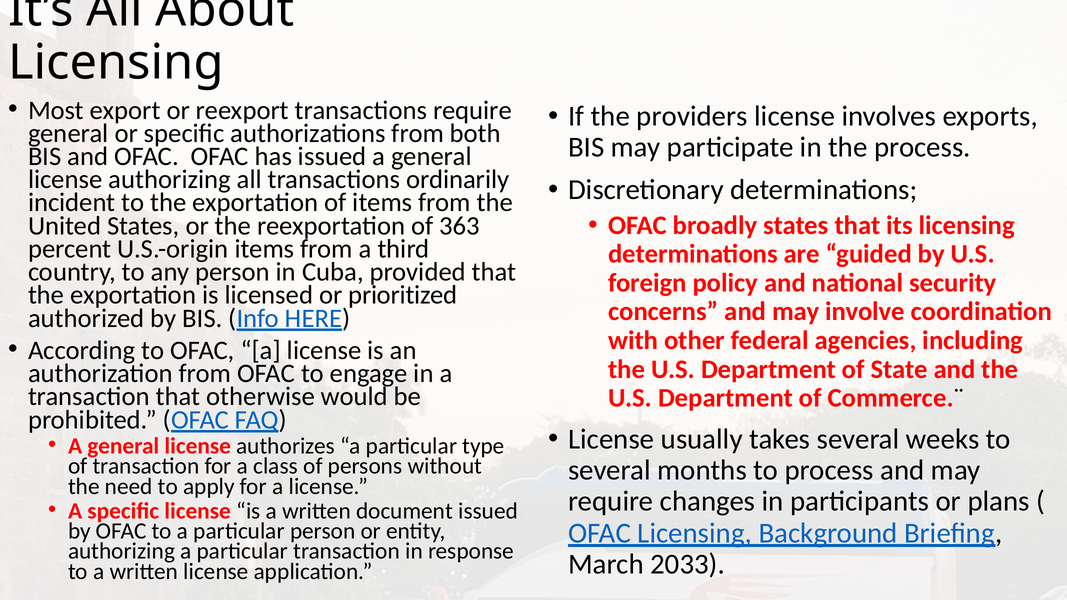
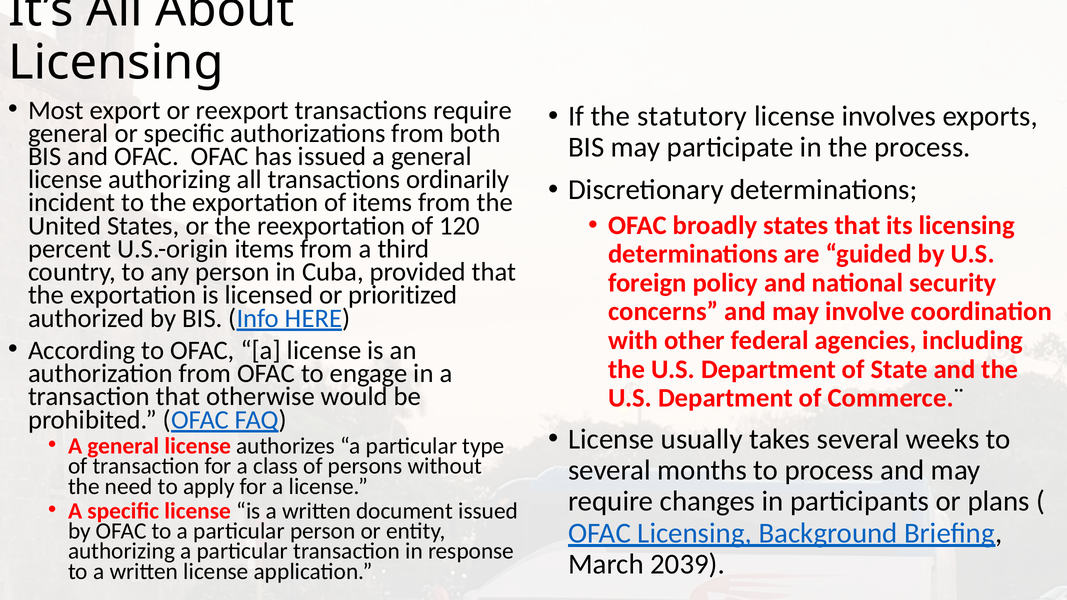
providers: providers -> statutory
363: 363 -> 120
2033: 2033 -> 2039
